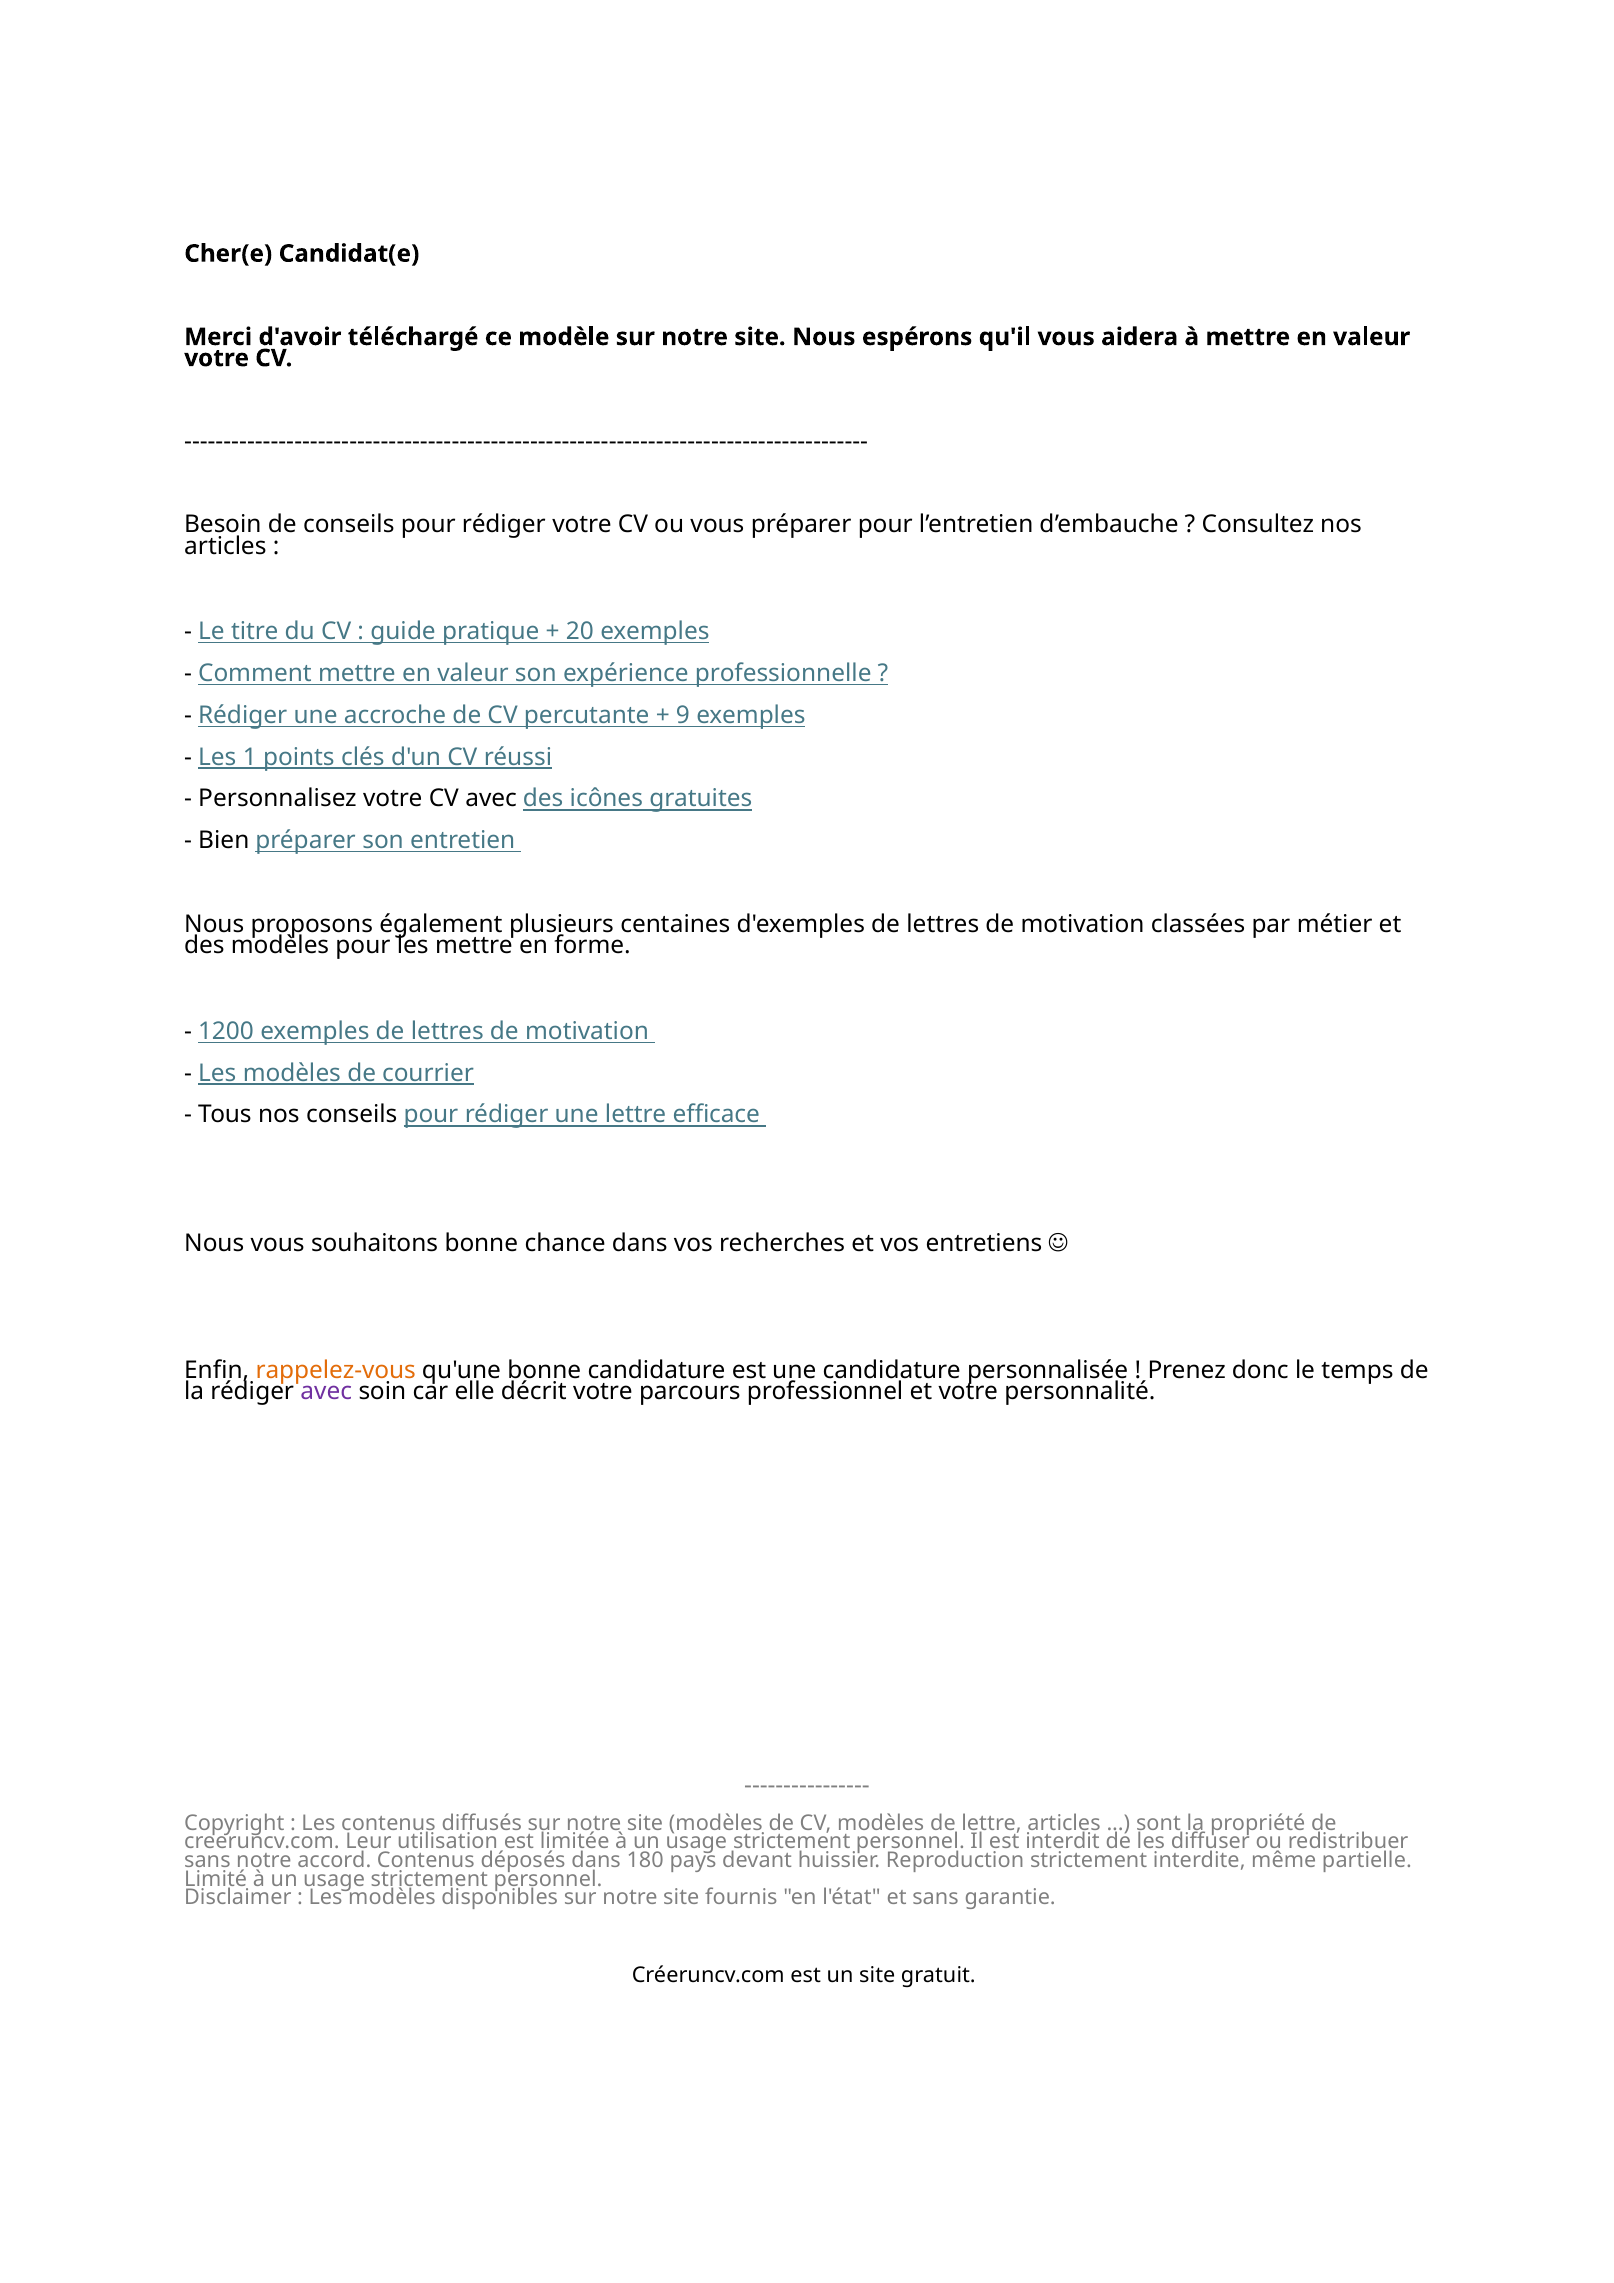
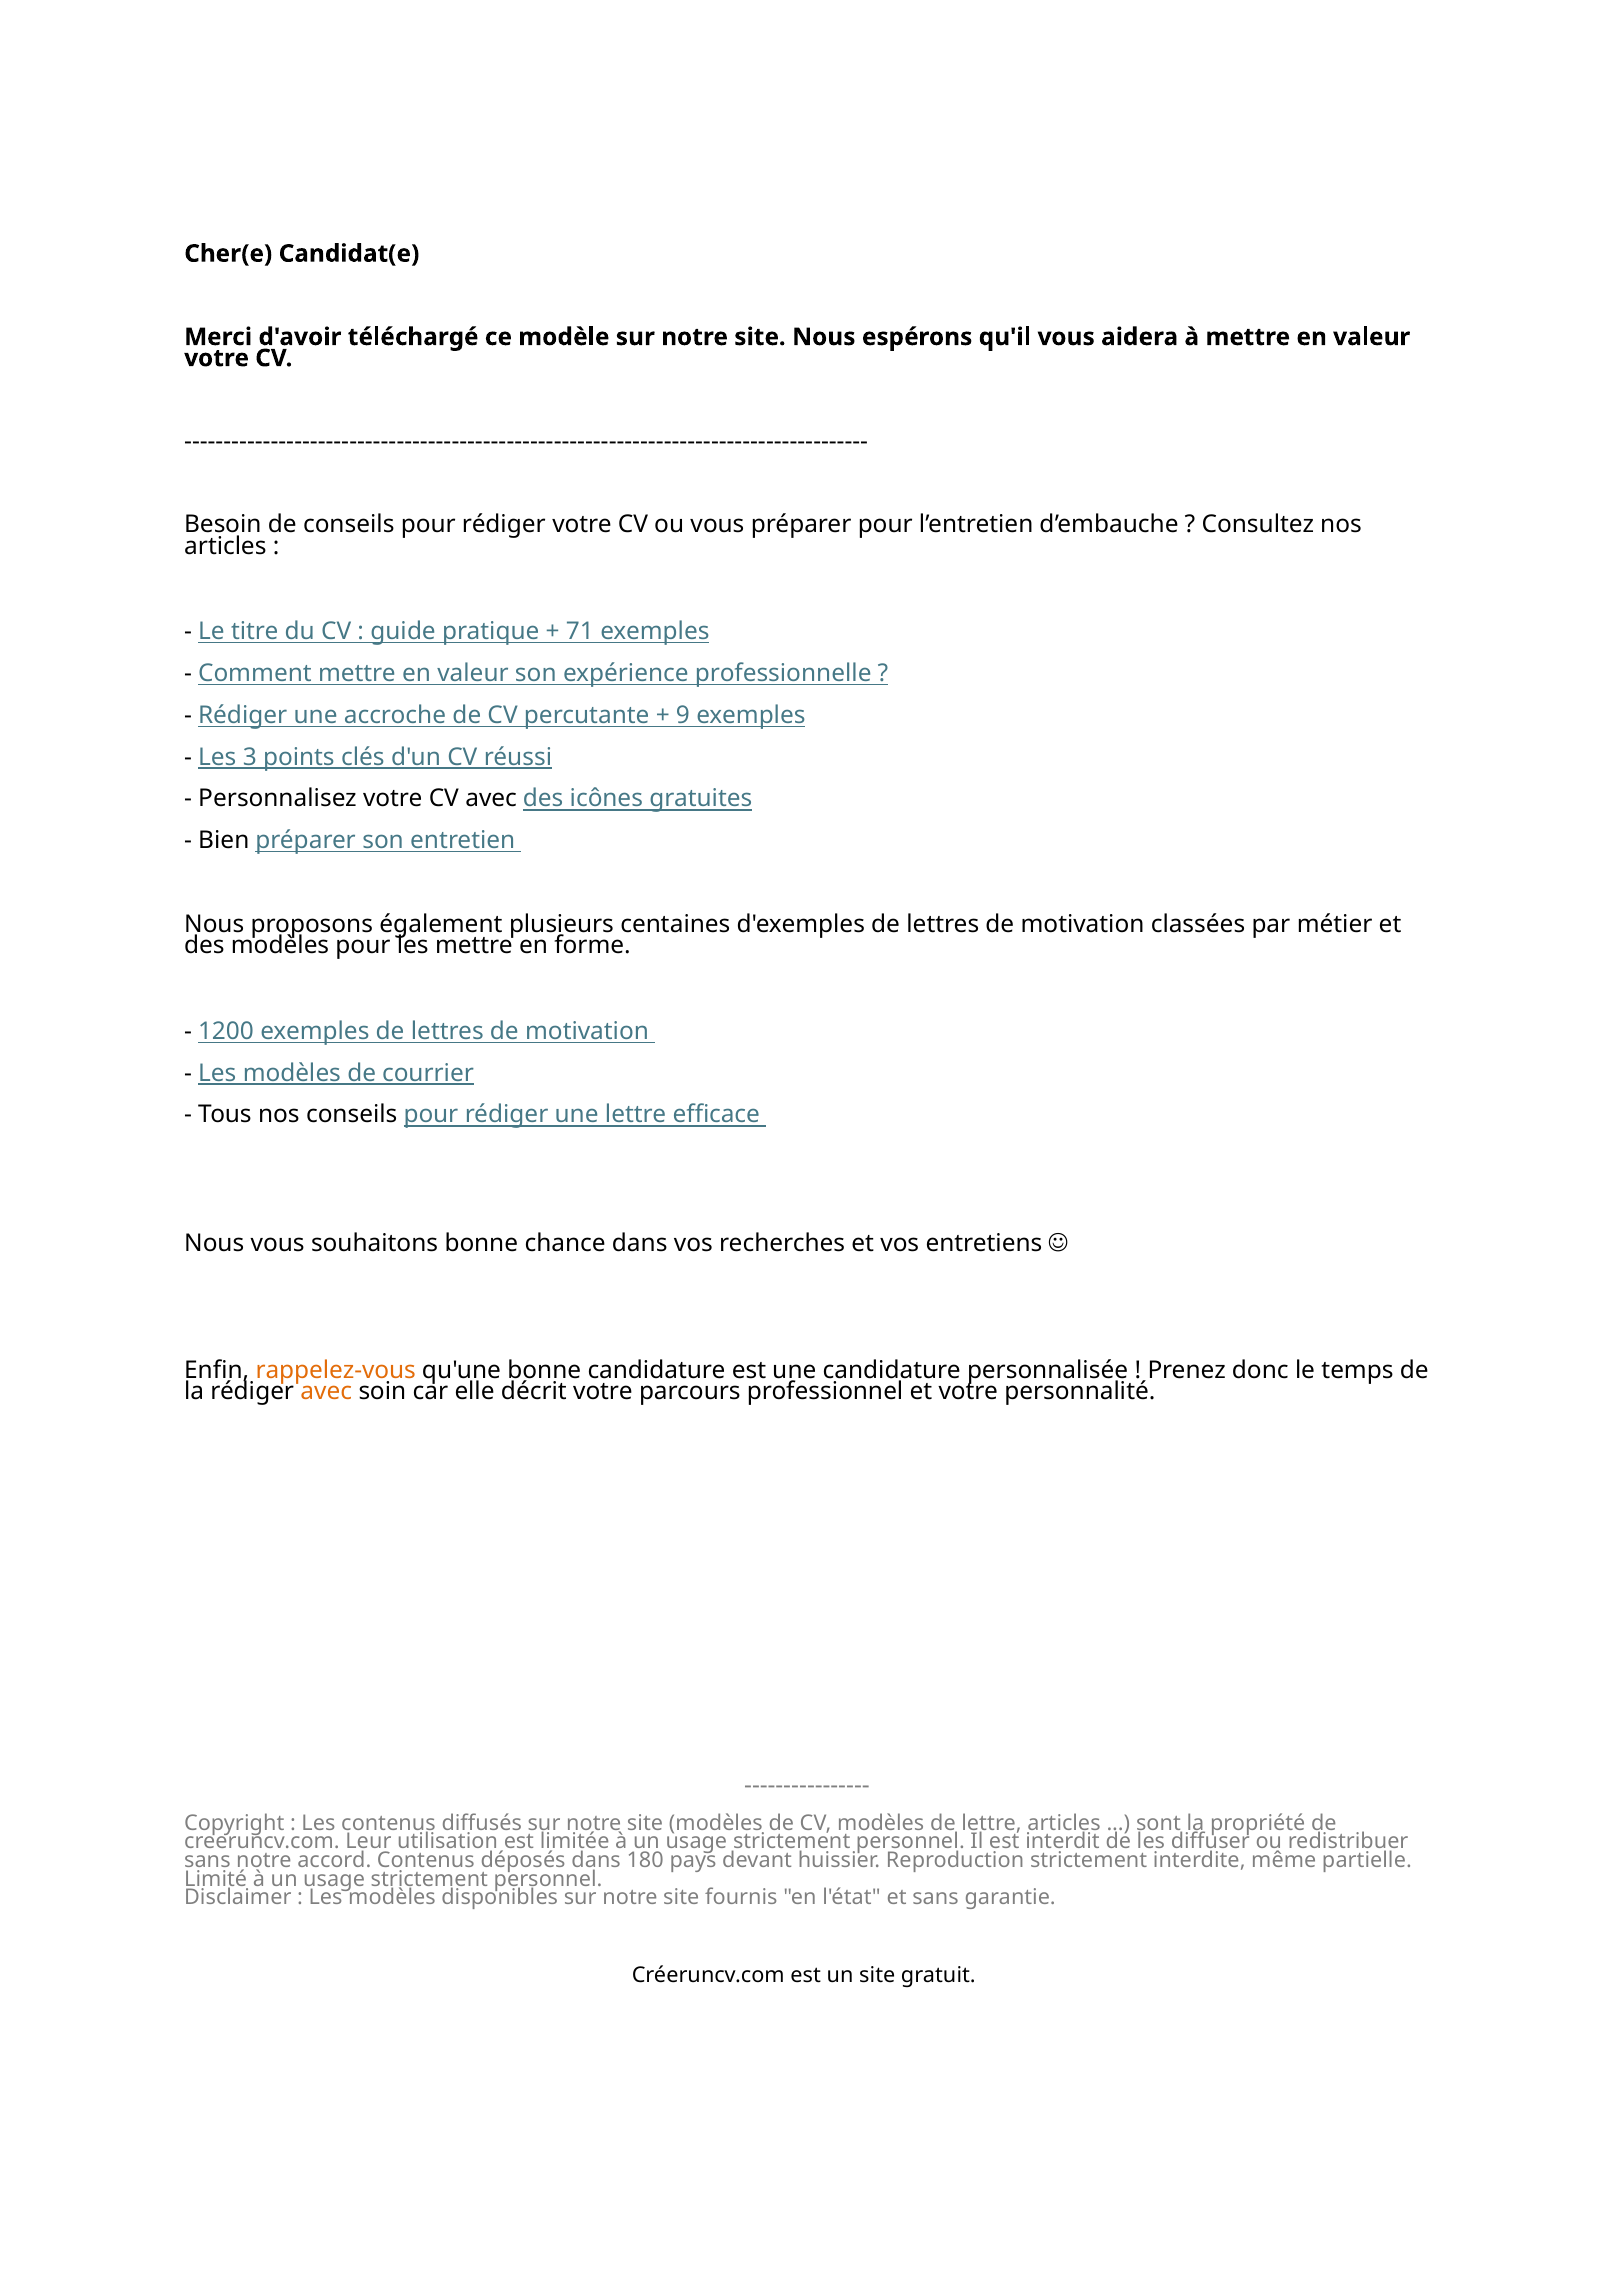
20: 20 -> 71
1: 1 -> 3
avec at (326, 1391) colour: purple -> orange
